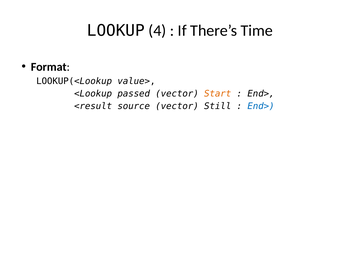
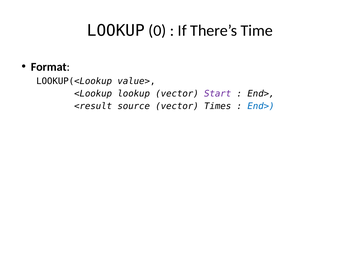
4: 4 -> 0
<Lookup passed: passed -> lookup
Start colour: orange -> purple
Still: Still -> Times
